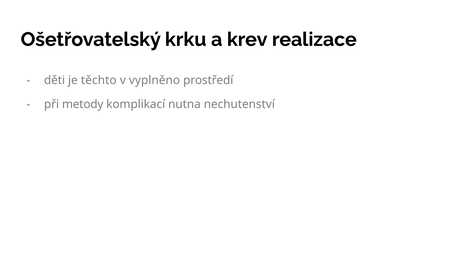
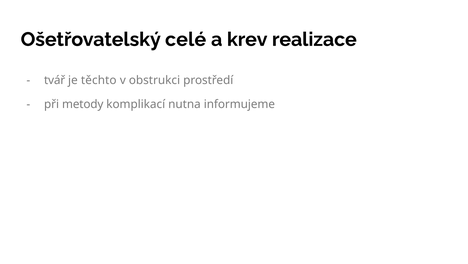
krku: krku -> celé
děti: děti -> tvář
vyplněno: vyplněno -> obstrukci
nechutenství: nechutenství -> informujeme
